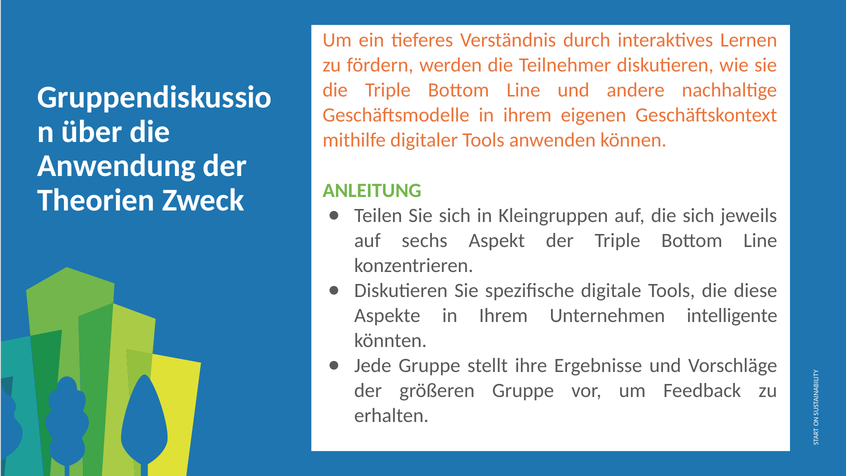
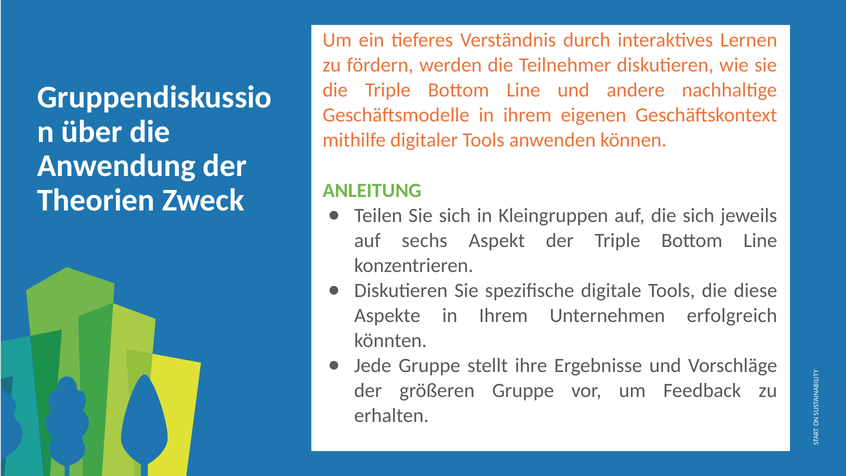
intelligente: intelligente -> erfolgreich
